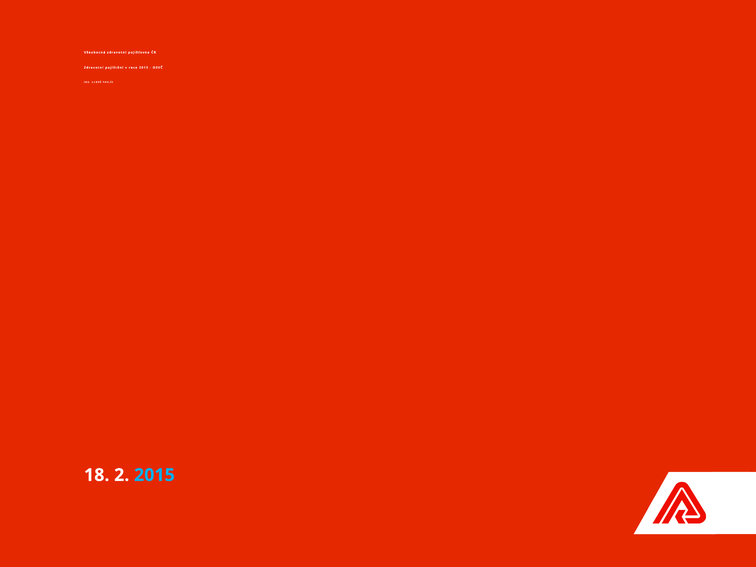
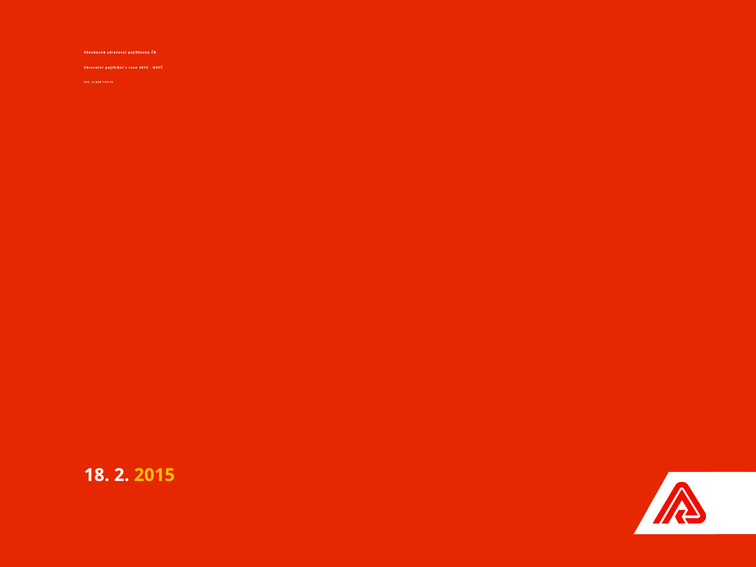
2015 at (154, 475) colour: light blue -> yellow
